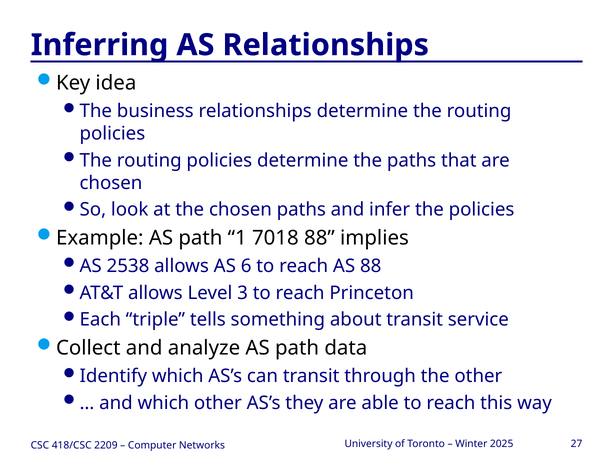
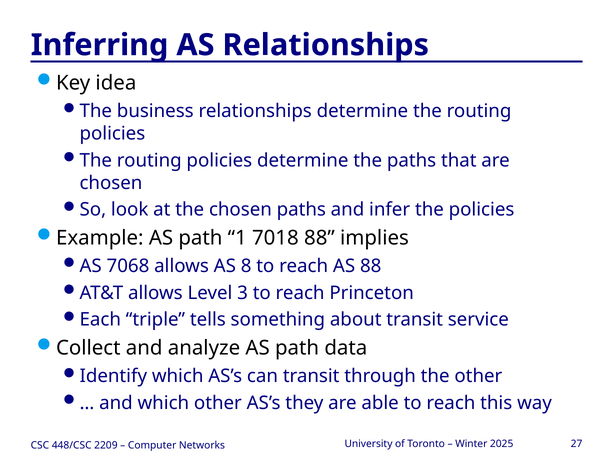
2538: 2538 -> 7068
6: 6 -> 8
418/CSC: 418/CSC -> 448/CSC
